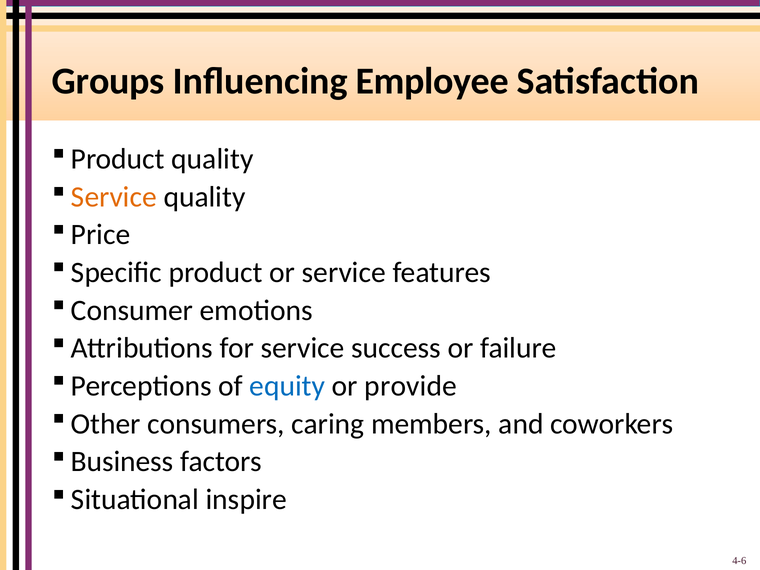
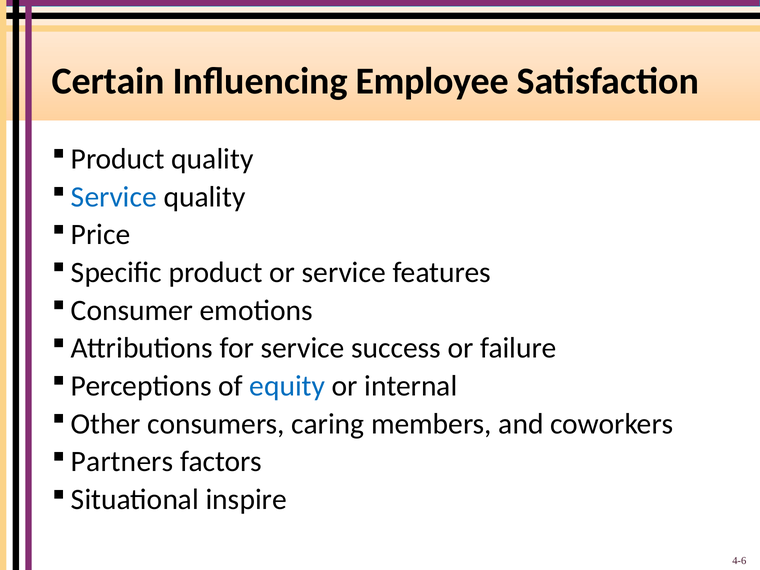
Groups: Groups -> Certain
Service at (114, 197) colour: orange -> blue
provide: provide -> internal
Business: Business -> Partners
